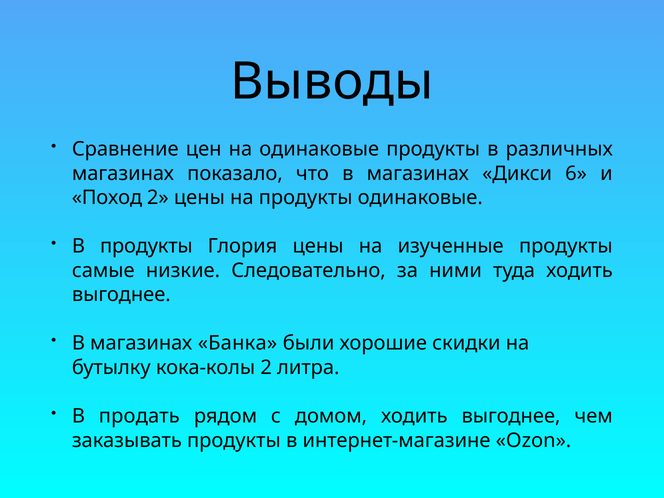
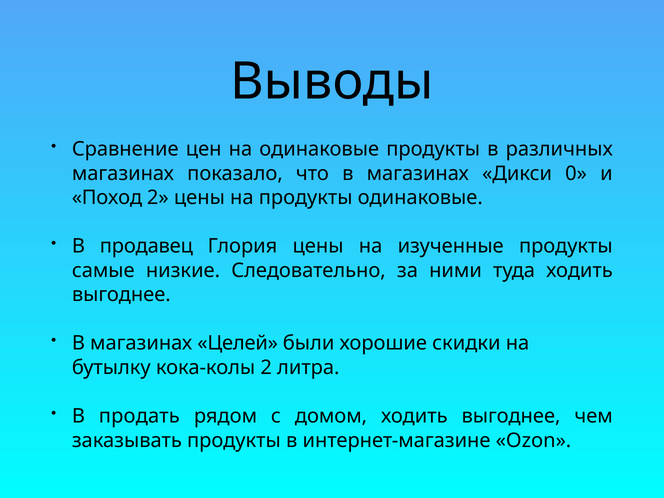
6: 6 -> 0
В продукты: продукты -> продавец
Банка: Банка -> Целей
